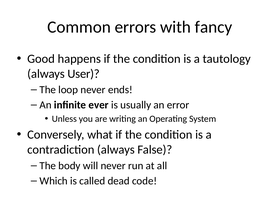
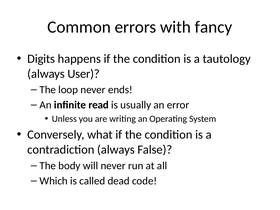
Good: Good -> Digits
ever: ever -> read
